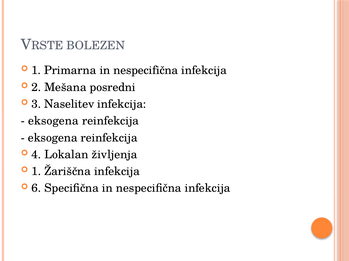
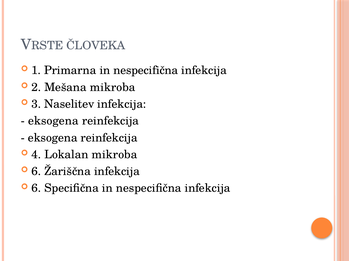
BOLEZEN: BOLEZEN -> ČLOVEKA
Mešana posredni: posredni -> mikroba
Lokalan življenja: življenja -> mikroba
1 at (36, 172): 1 -> 6
